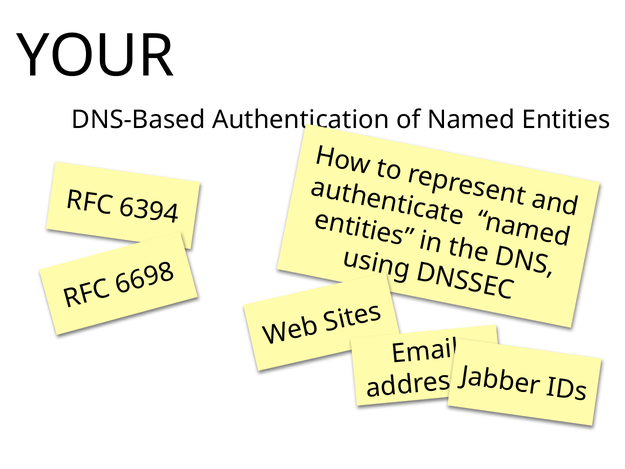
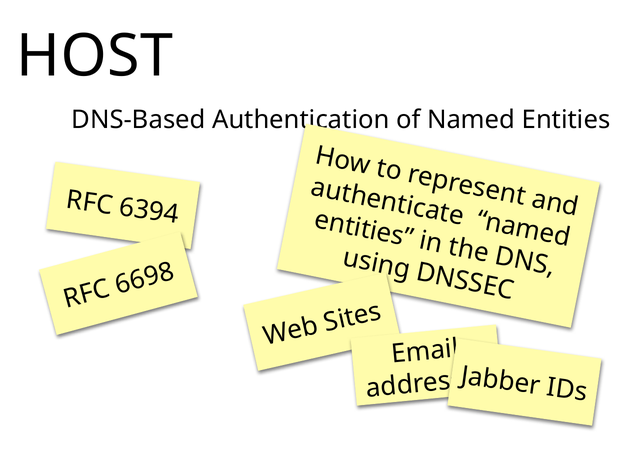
YOUR: YOUR -> HOST
